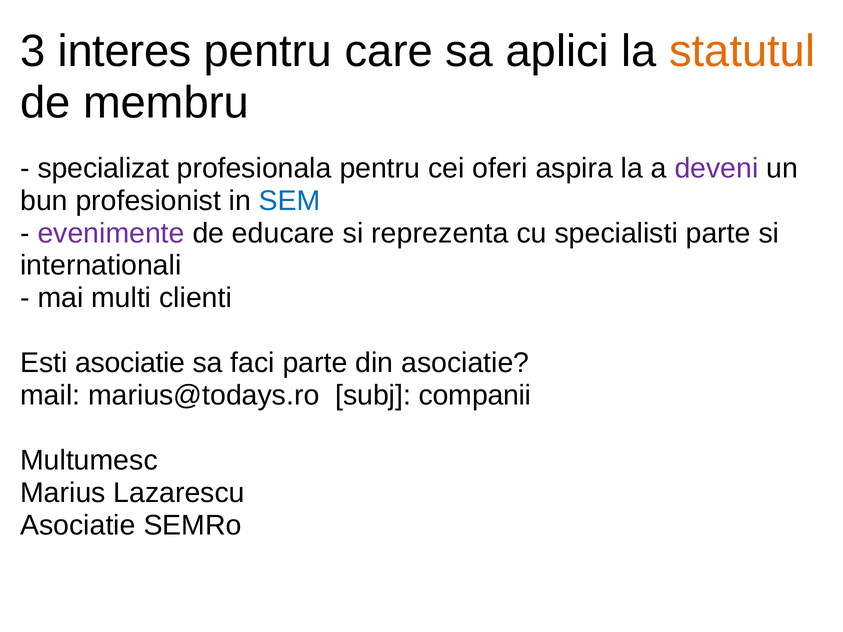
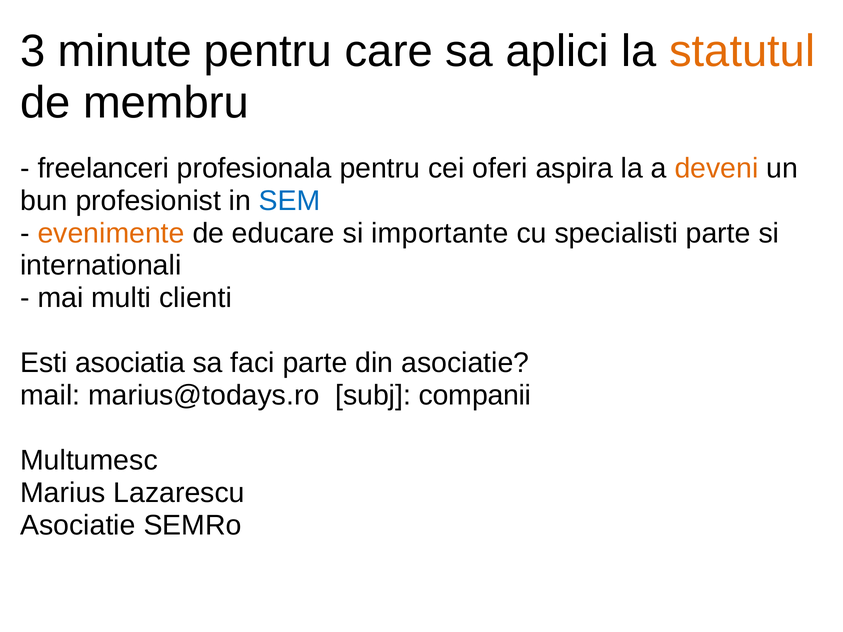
interes: interes -> minute
specializat: specializat -> freelanceri
deveni colour: purple -> orange
evenimente colour: purple -> orange
reprezenta: reprezenta -> importante
Esti asociatie: asociatie -> asociatia
